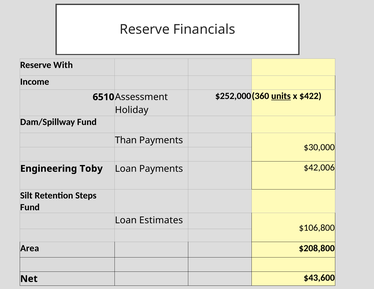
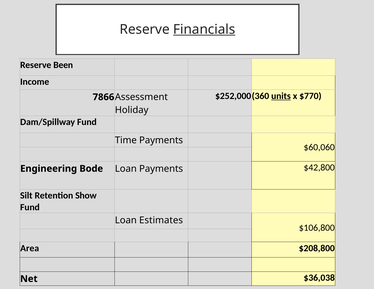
Financials underline: none -> present
With: With -> Been
$422: $422 -> $770
6510: 6510 -> 7866
Than: Than -> Time
$30,000: $30,000 -> $60,060
Toby: Toby -> Bode
$42,006: $42,006 -> $42,800
Steps: Steps -> Show
$43,600: $43,600 -> $36,038
